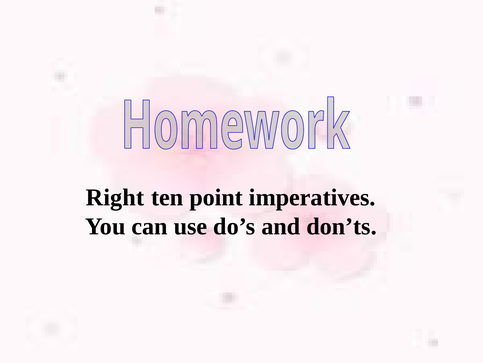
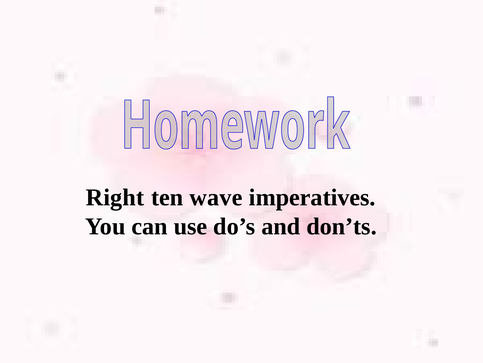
point: point -> wave
